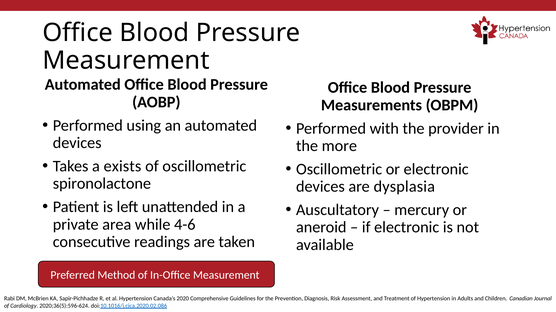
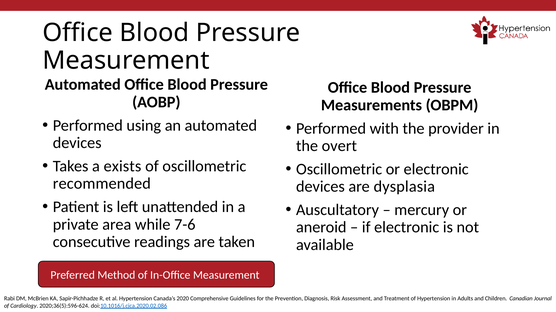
more: more -> overt
spironolactone: spironolactone -> recommended
4-6: 4-6 -> 7-6
